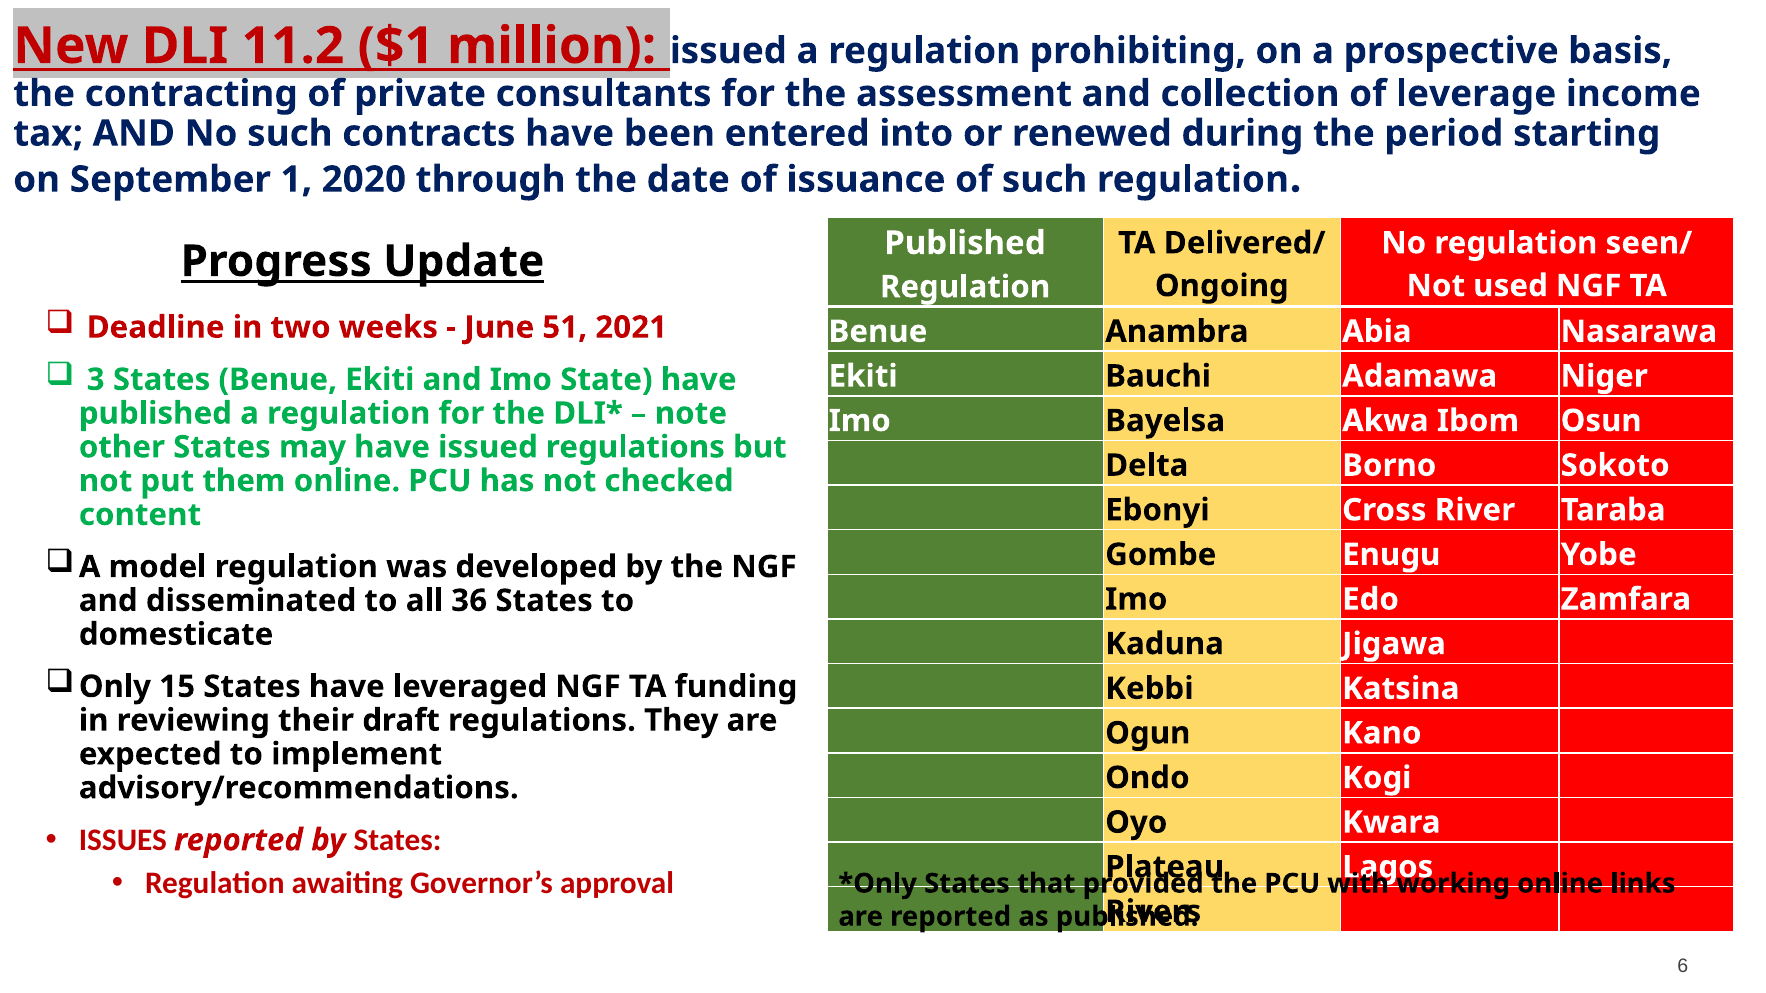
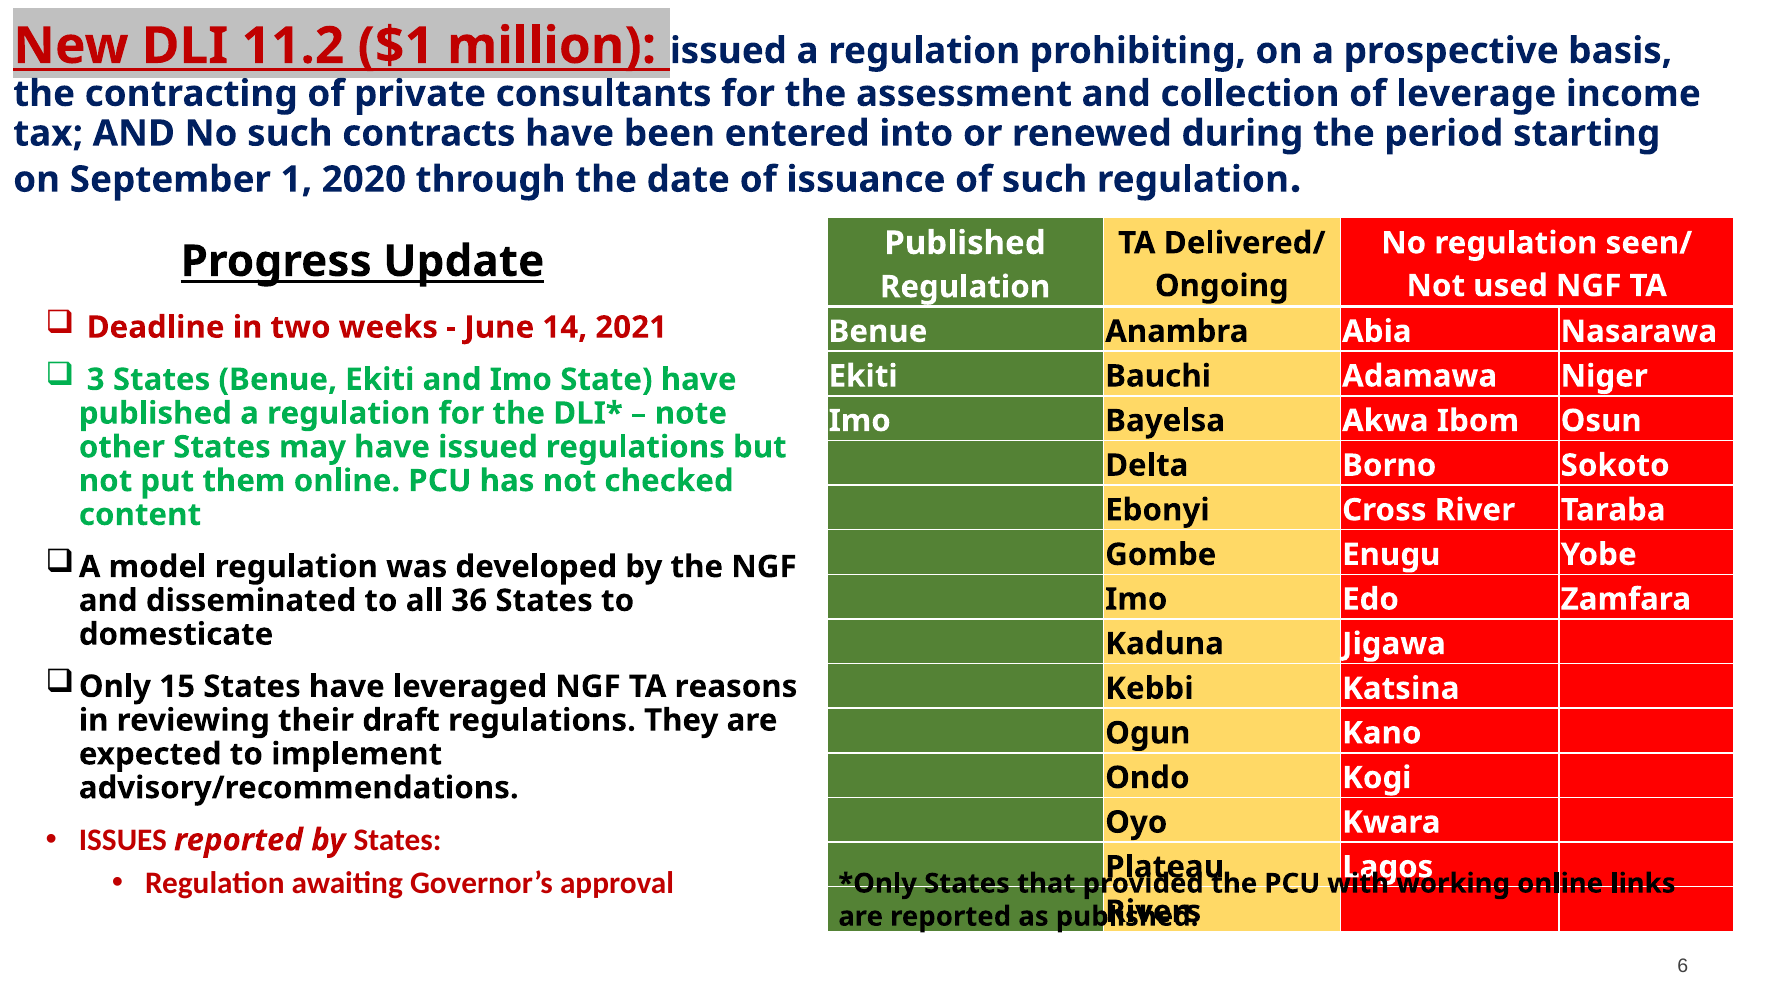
51: 51 -> 14
funding: funding -> reasons
